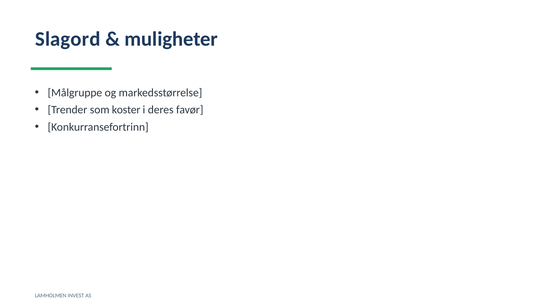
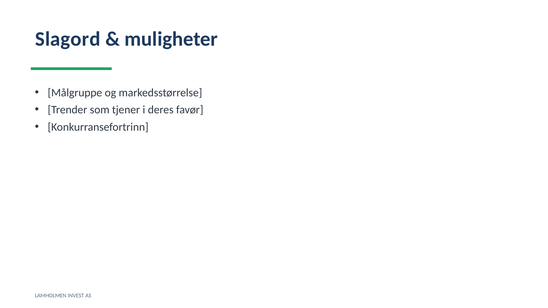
koster: koster -> tjener
